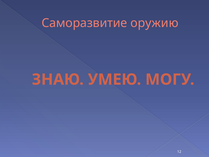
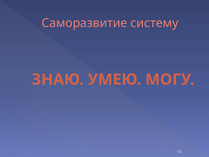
оружию: оружию -> систему
